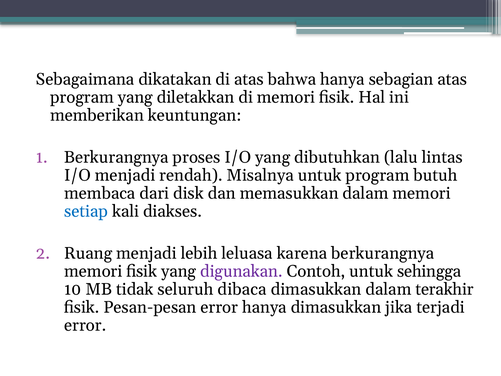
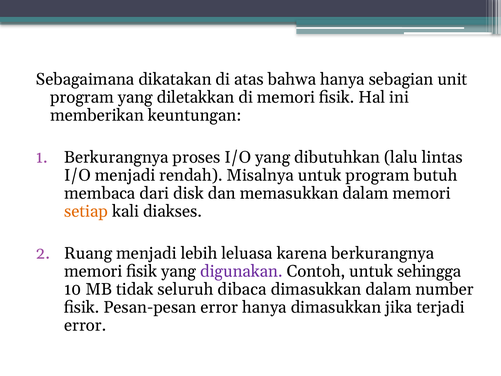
sebagian atas: atas -> unit
setiap colour: blue -> orange
terakhir: terakhir -> number
